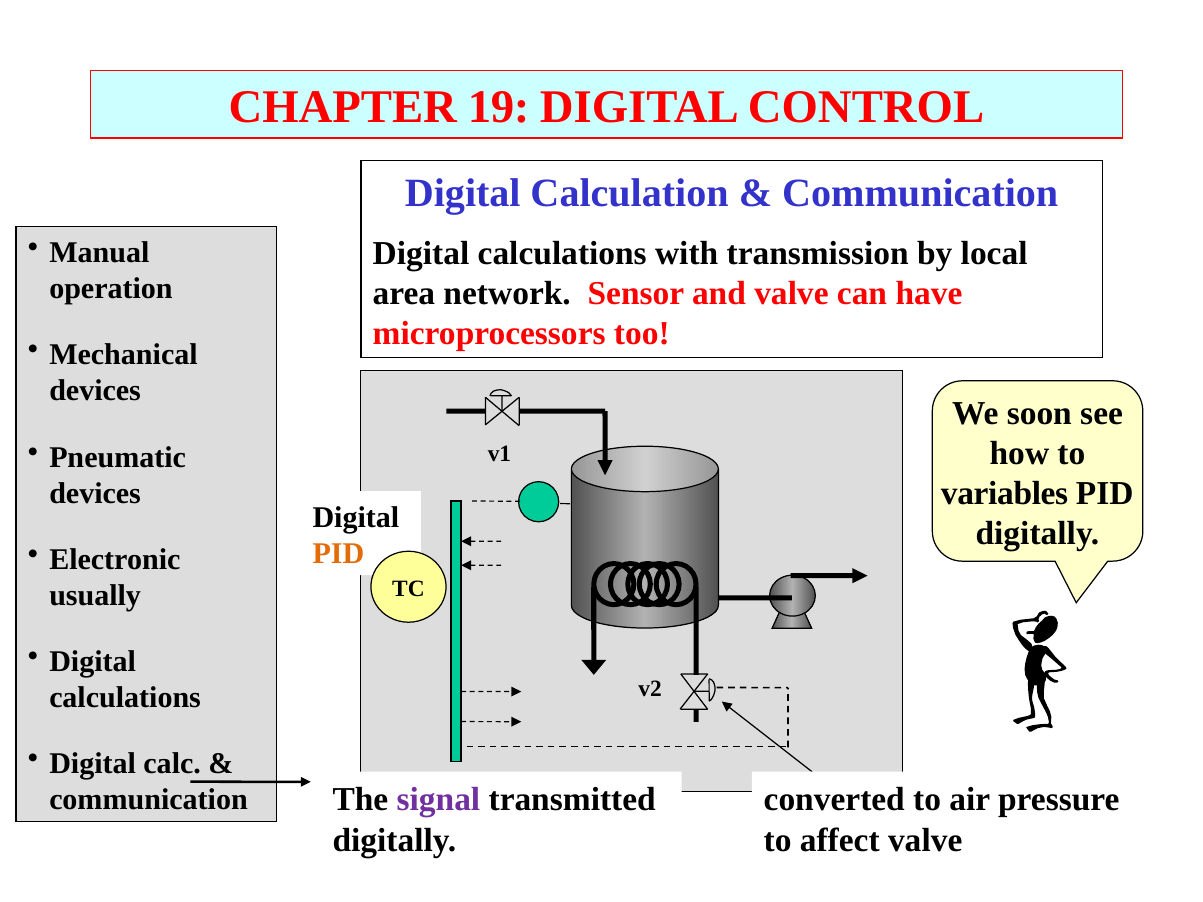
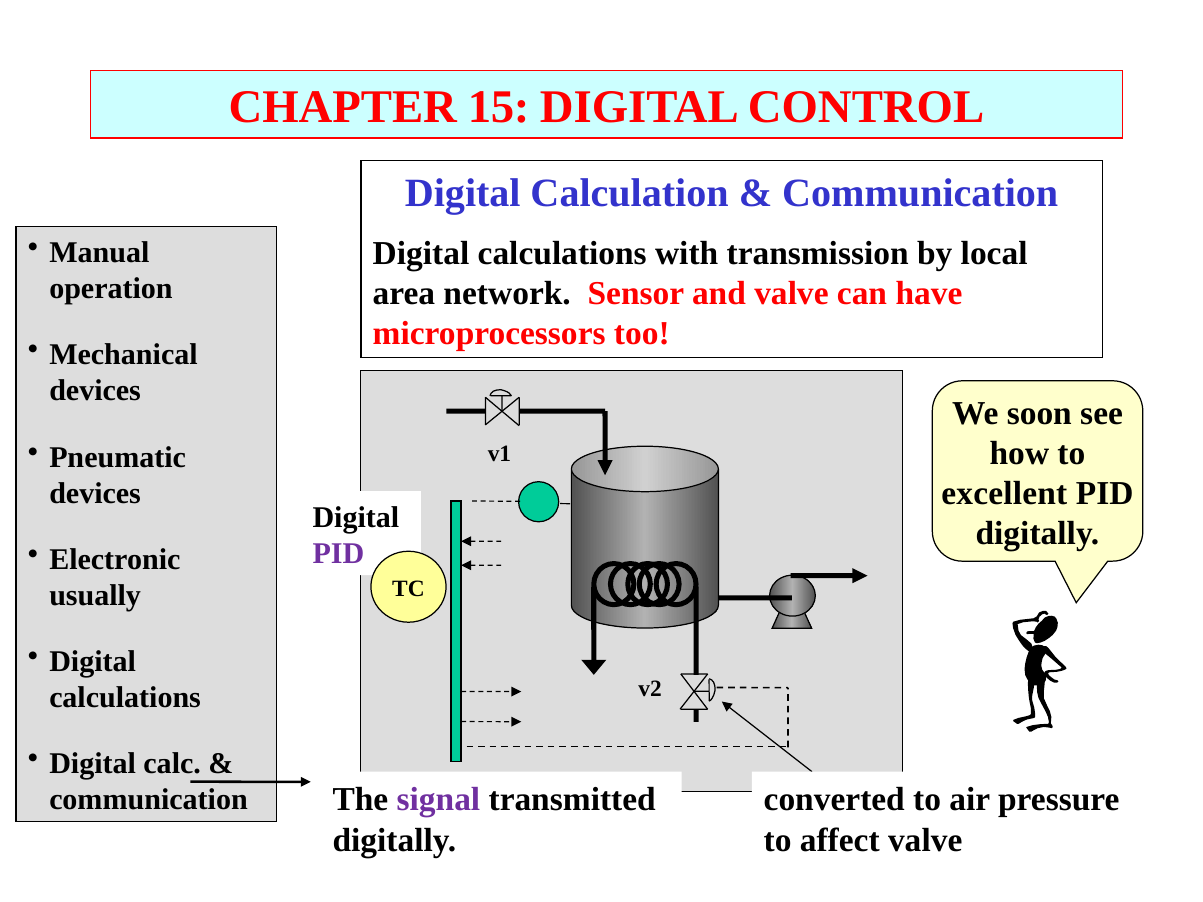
19: 19 -> 15
variables: variables -> excellent
PID at (338, 553) colour: orange -> purple
